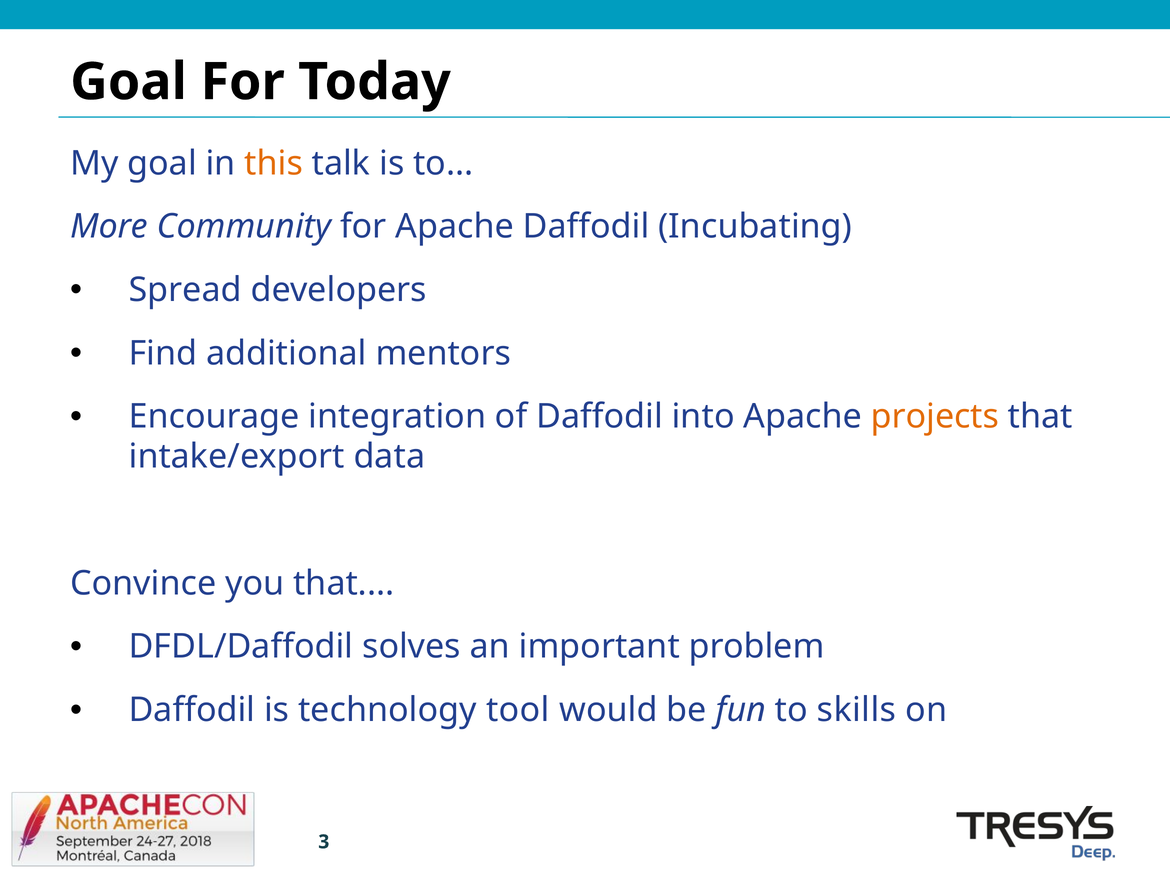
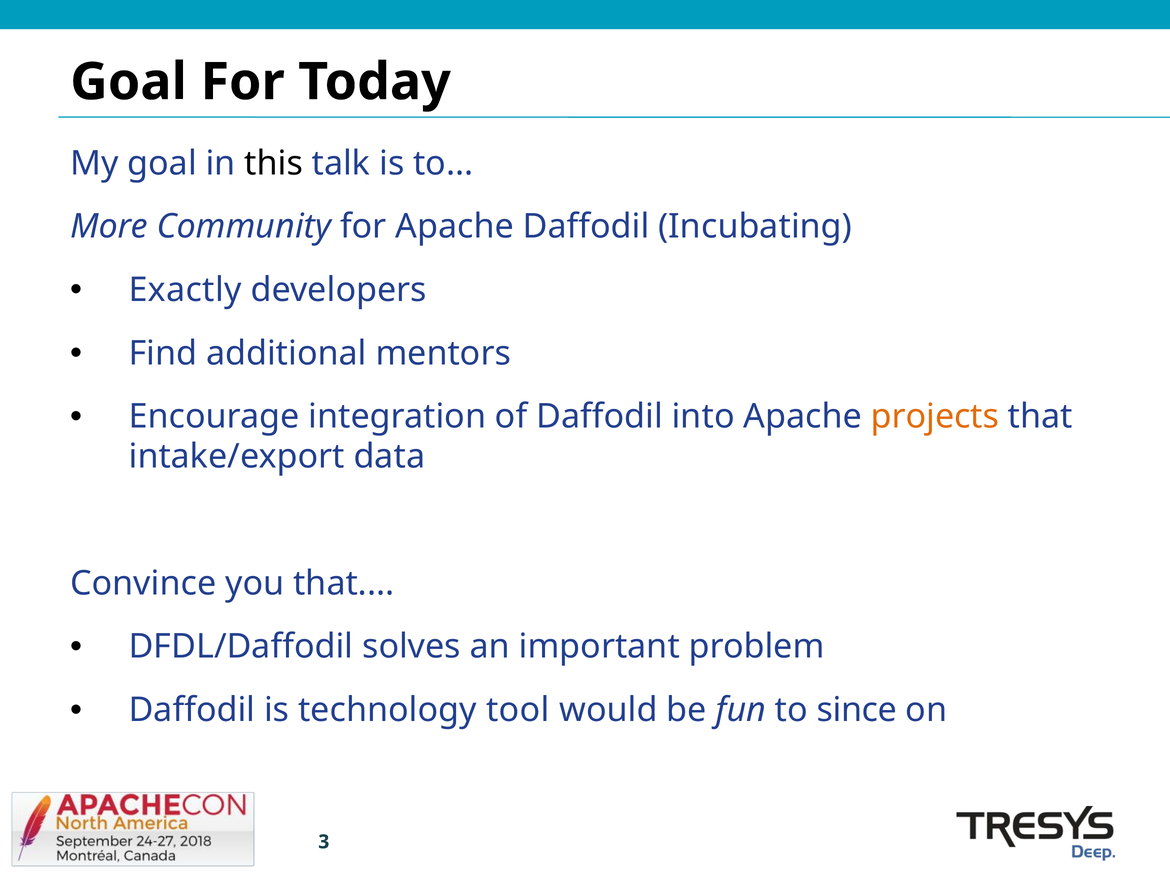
this colour: orange -> black
Spread: Spread -> Exactly
skills: skills -> since
